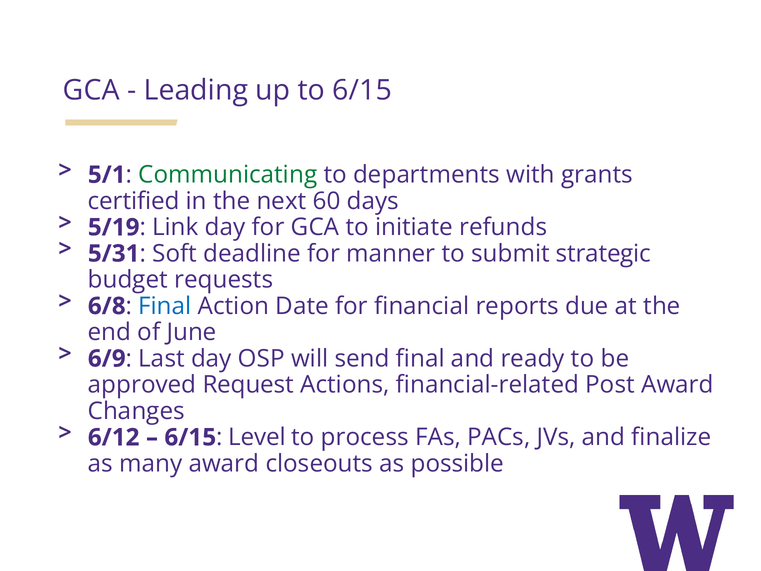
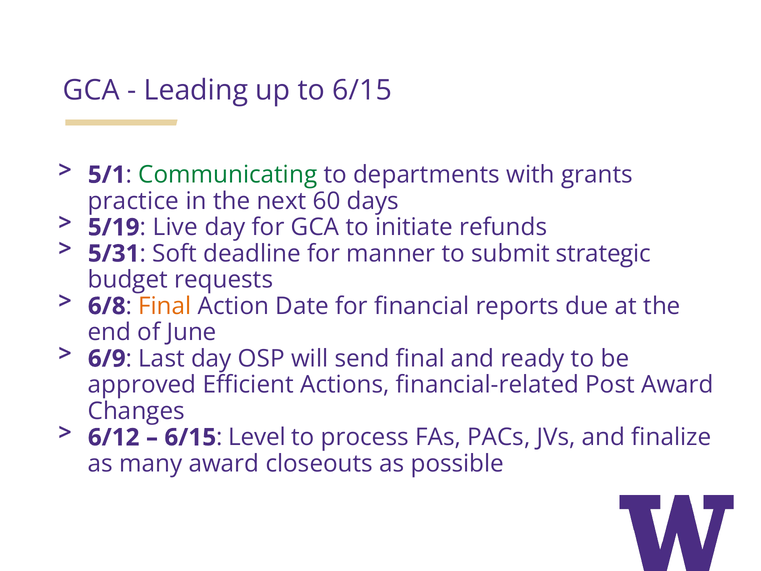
certified: certified -> practice
Link: Link -> Live
Final at (165, 306) colour: blue -> orange
Request: Request -> Efficient
